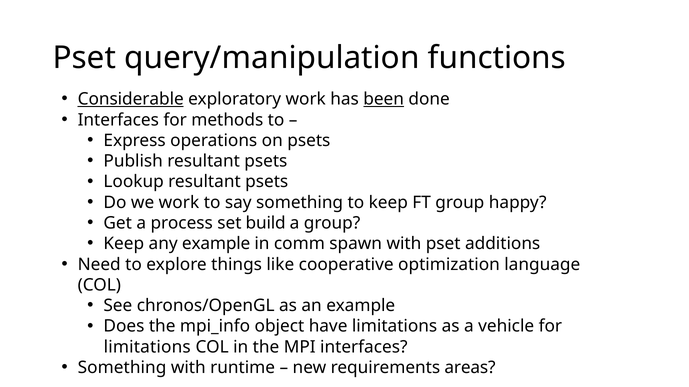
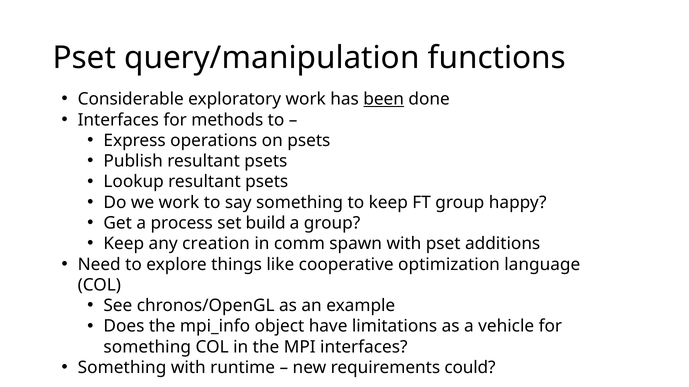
Considerable underline: present -> none
any example: example -> creation
limitations at (147, 347): limitations -> something
areas: areas -> could
